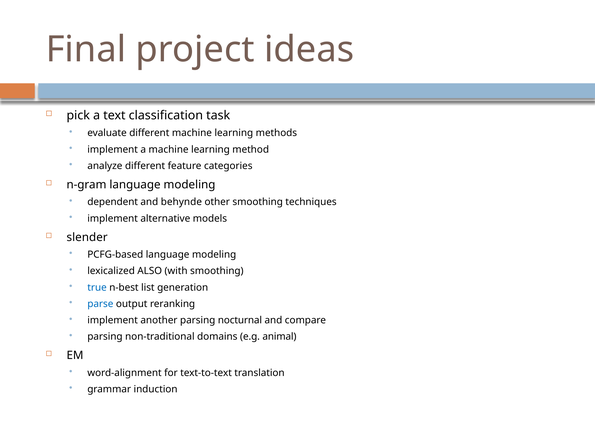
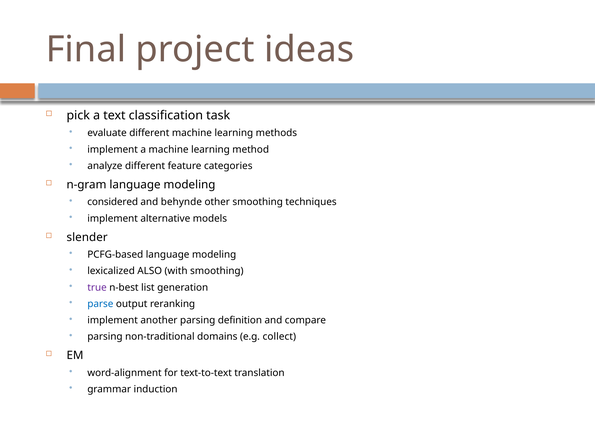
dependent: dependent -> considered
true colour: blue -> purple
nocturnal: nocturnal -> definition
animal: animal -> collect
